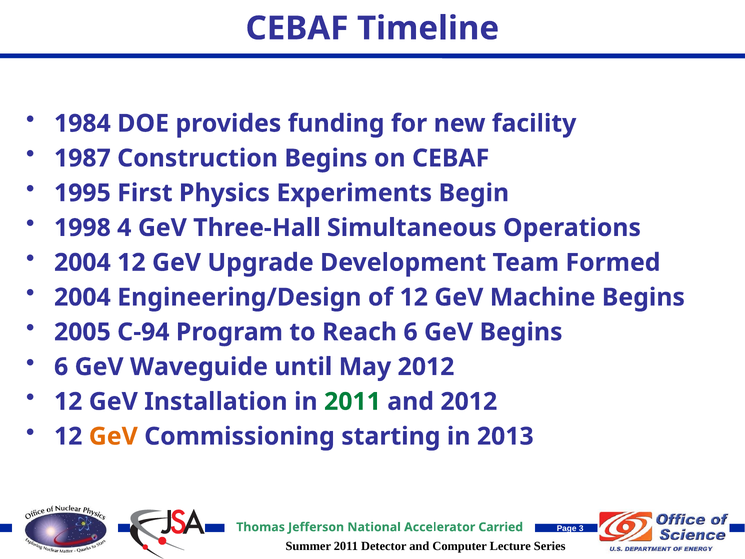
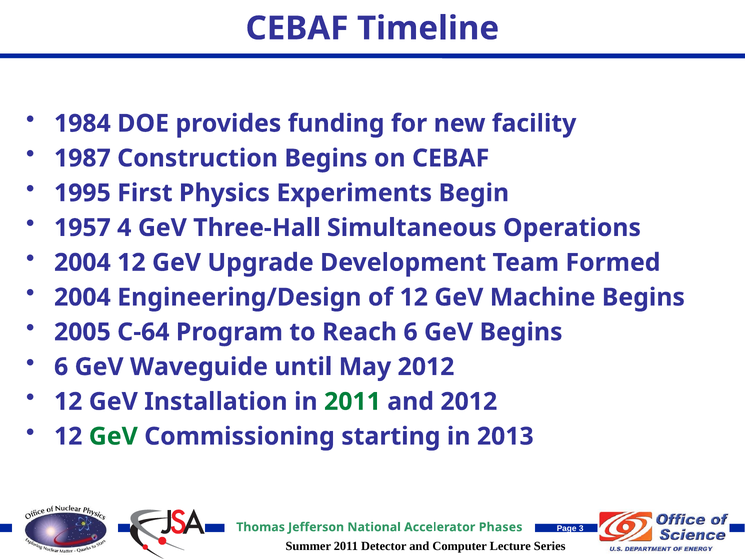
1998: 1998 -> 1957
C-94: C-94 -> C-64
GeV at (113, 436) colour: orange -> green
Carried: Carried -> Phases
